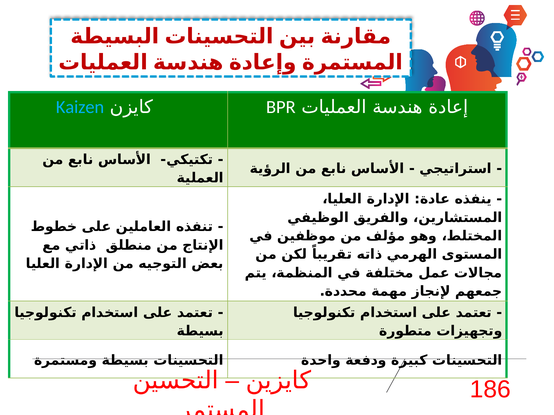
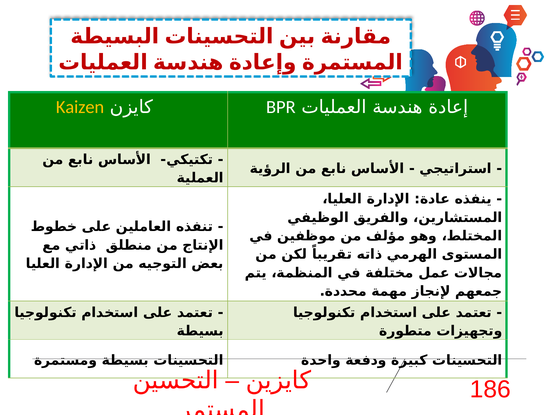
Kaizen colour: light blue -> yellow
